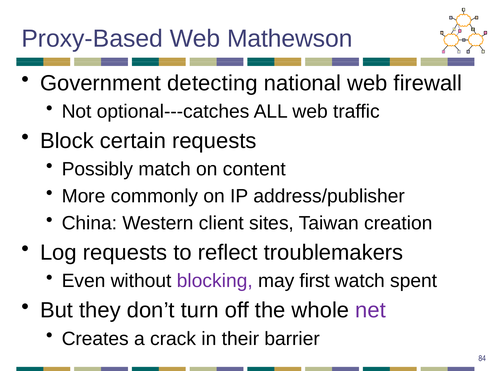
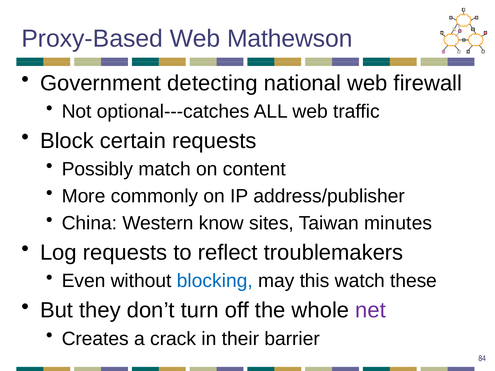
client: client -> know
creation: creation -> minutes
blocking colour: purple -> blue
first: first -> this
spent: spent -> these
